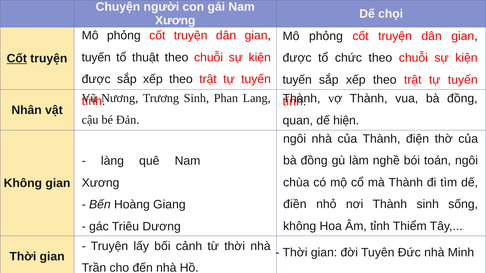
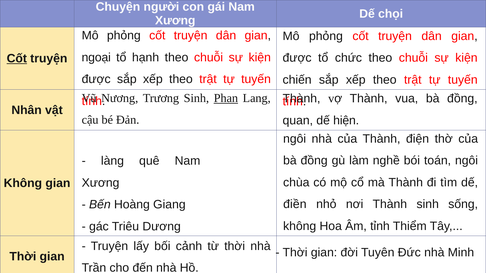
tuyến at (96, 58): tuyến -> ngoại
thuật: thuật -> hạnh
tuyến at (297, 80): tuyến -> chiến
Phan underline: none -> present
